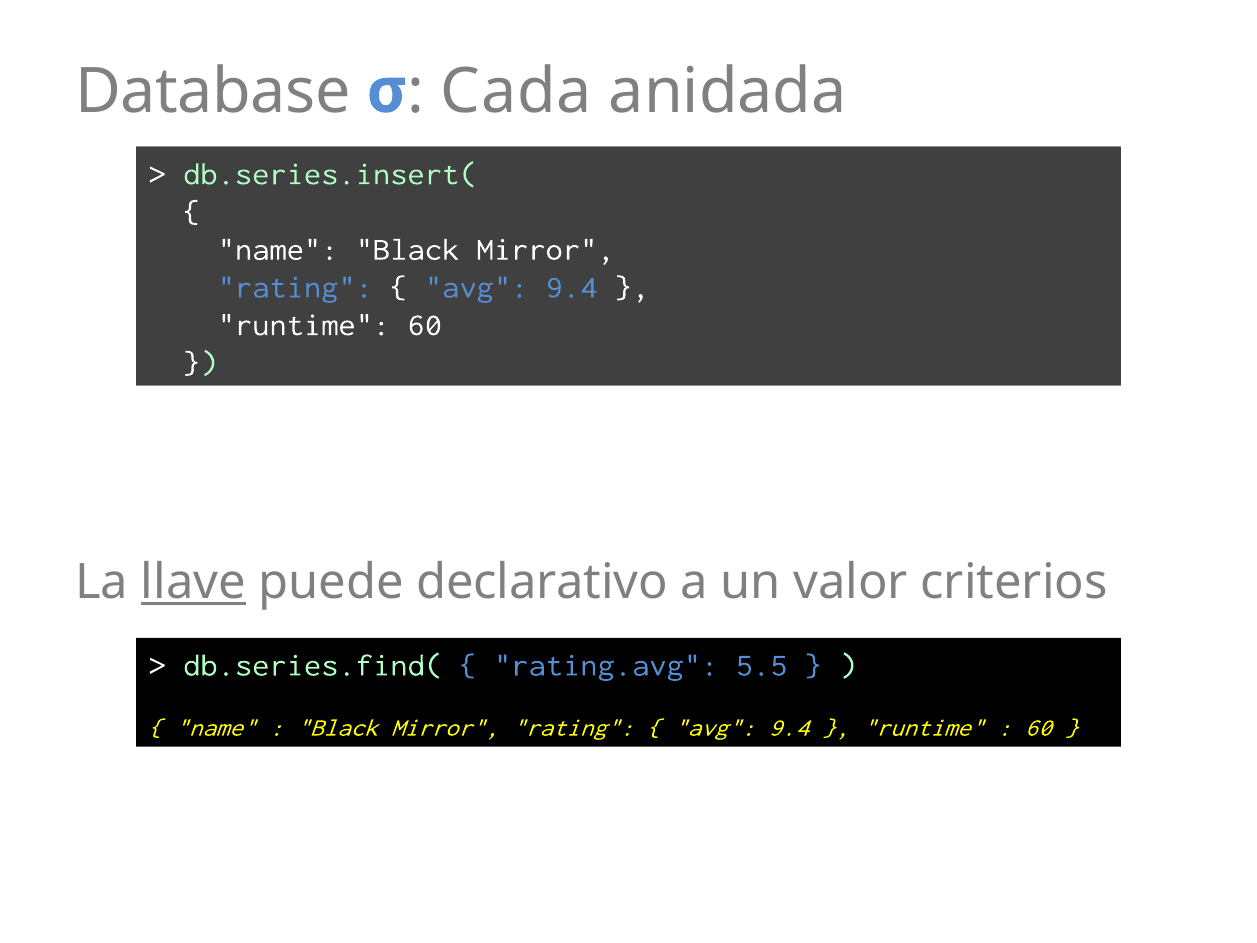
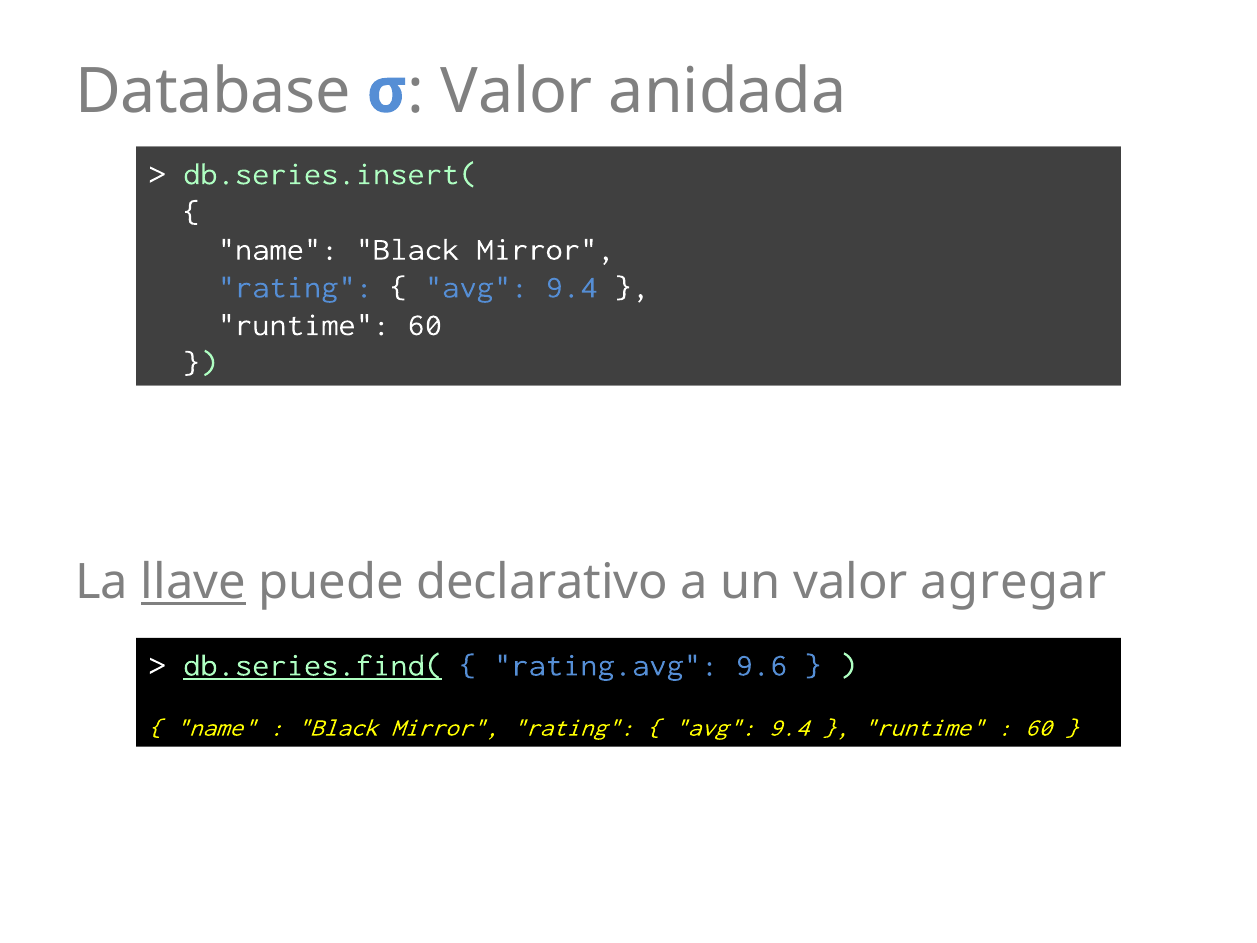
Cada at (516, 91): Cada -> Valor
criterios: criterios -> agregar
db.series.find( underline: none -> present
5.5: 5.5 -> 9.6
